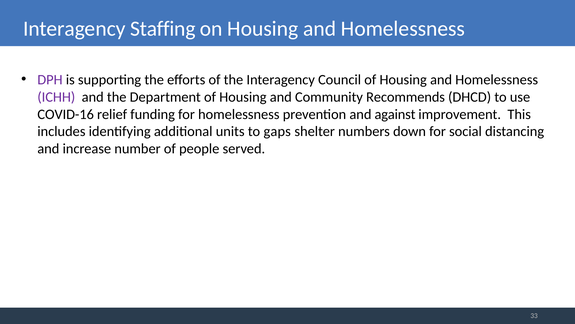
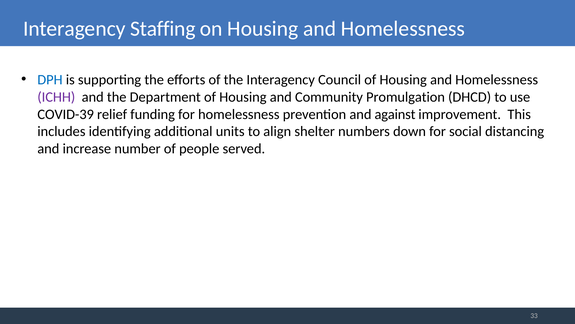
DPH colour: purple -> blue
Recommends: Recommends -> Promulgation
COVID-16: COVID-16 -> COVID-39
gaps: gaps -> align
